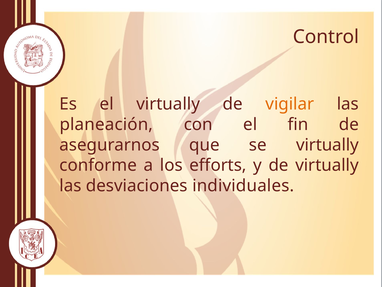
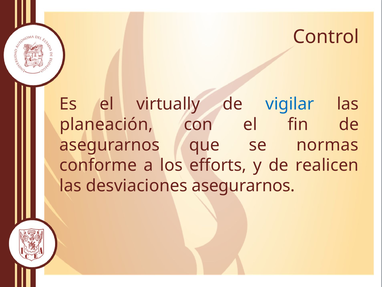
vigilar colour: orange -> blue
se virtually: virtually -> normas
de virtually: virtually -> realicen
desviaciones individuales: individuales -> asegurarnos
